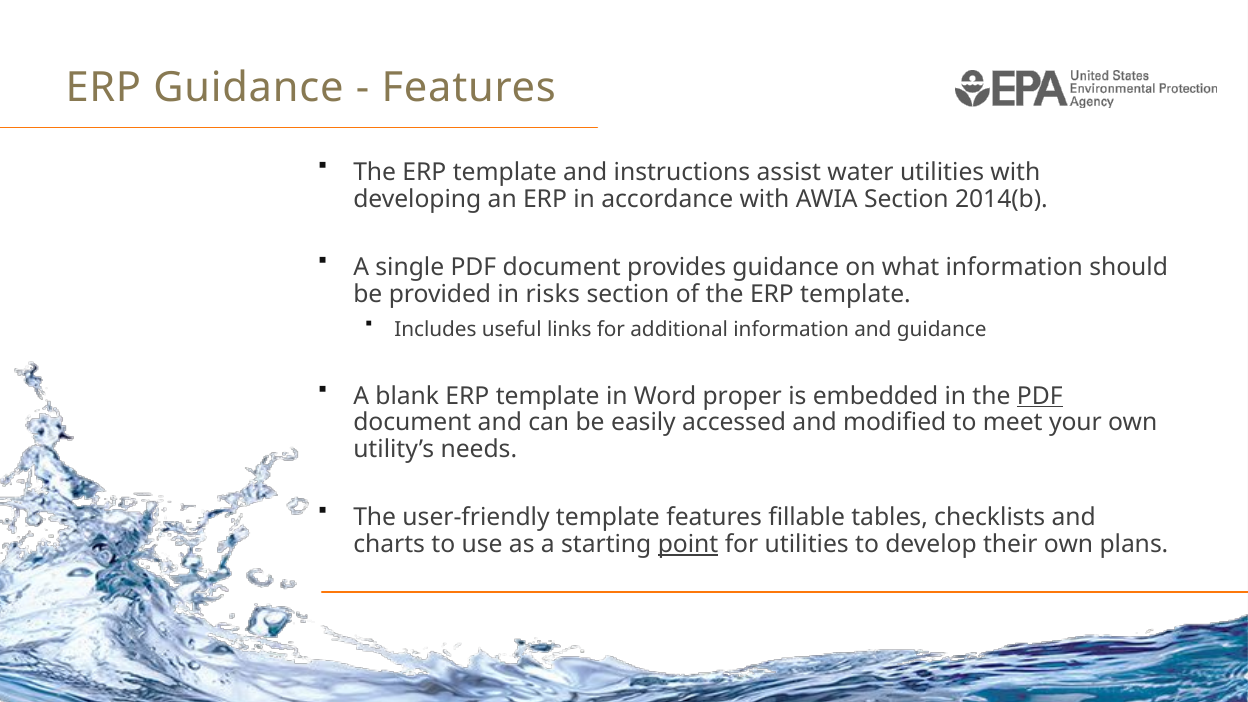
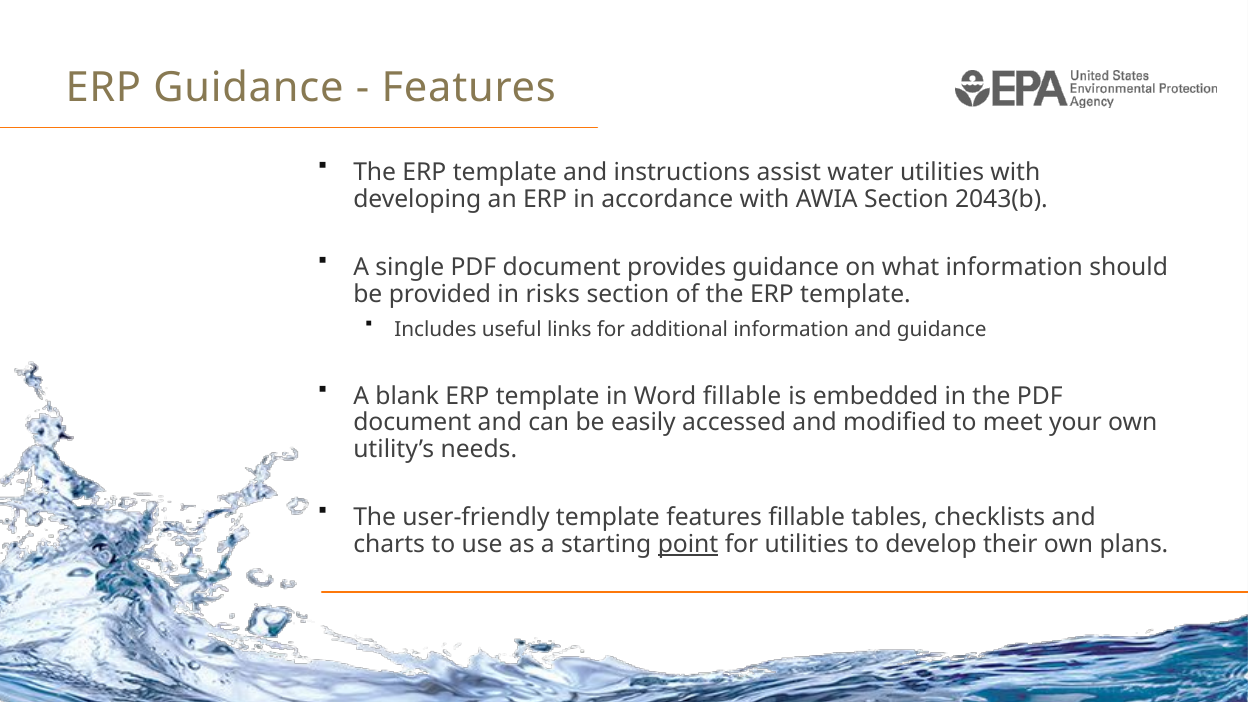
2014(b: 2014(b -> 2043(b
Word proper: proper -> fillable
PDF at (1040, 396) underline: present -> none
